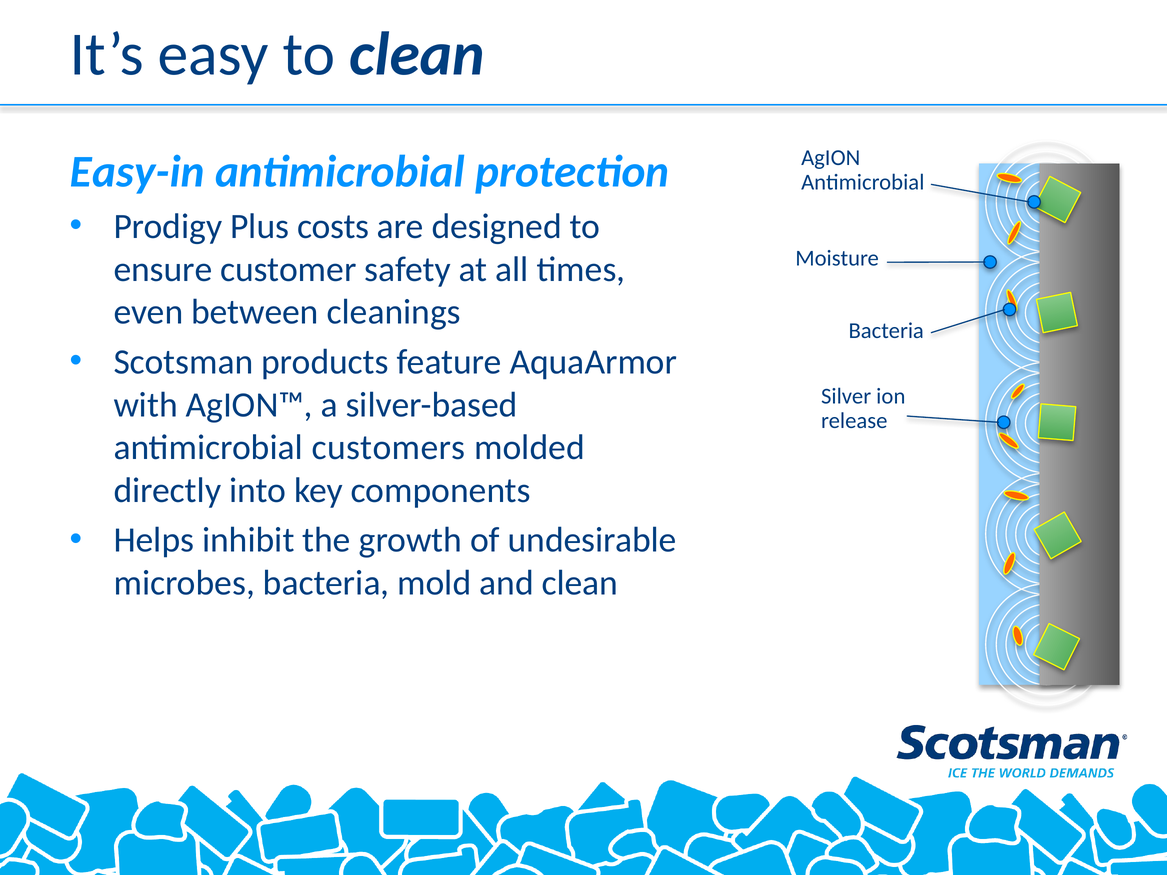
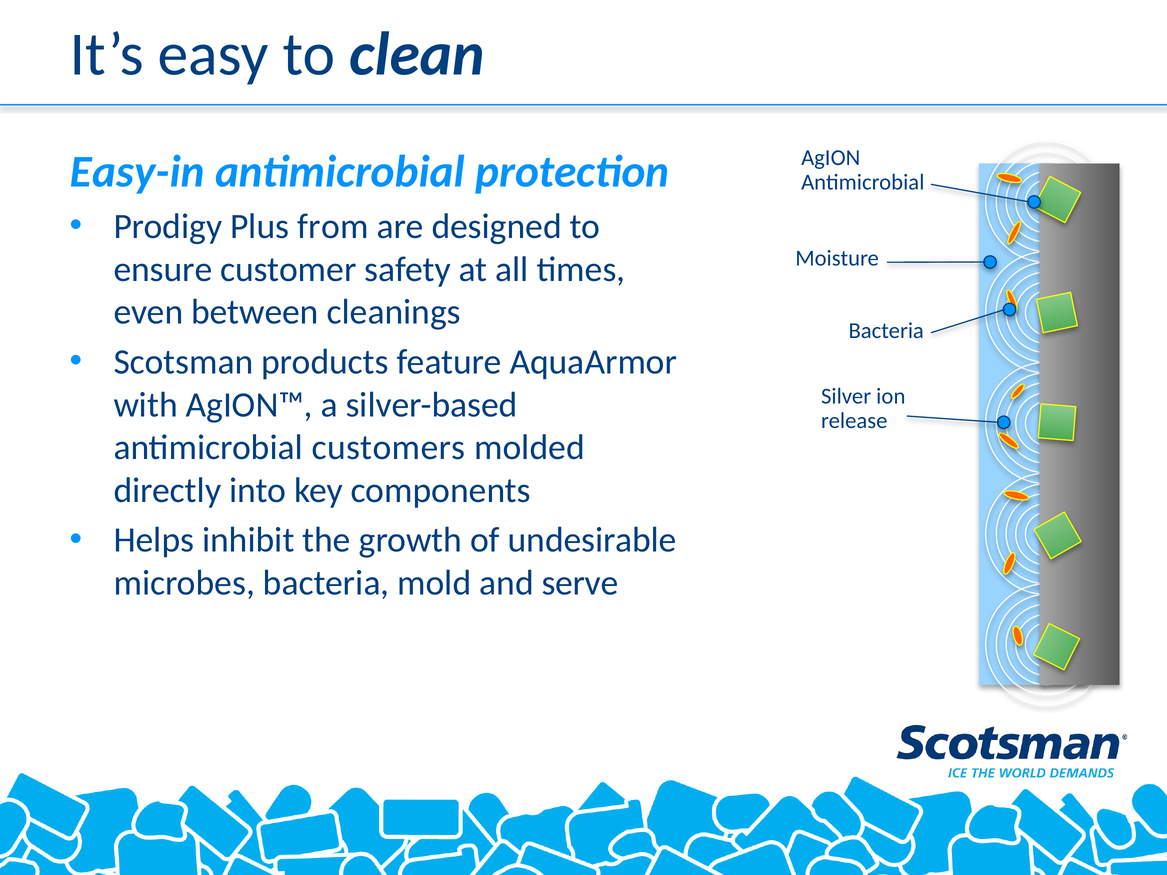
costs: costs -> from
and clean: clean -> serve
